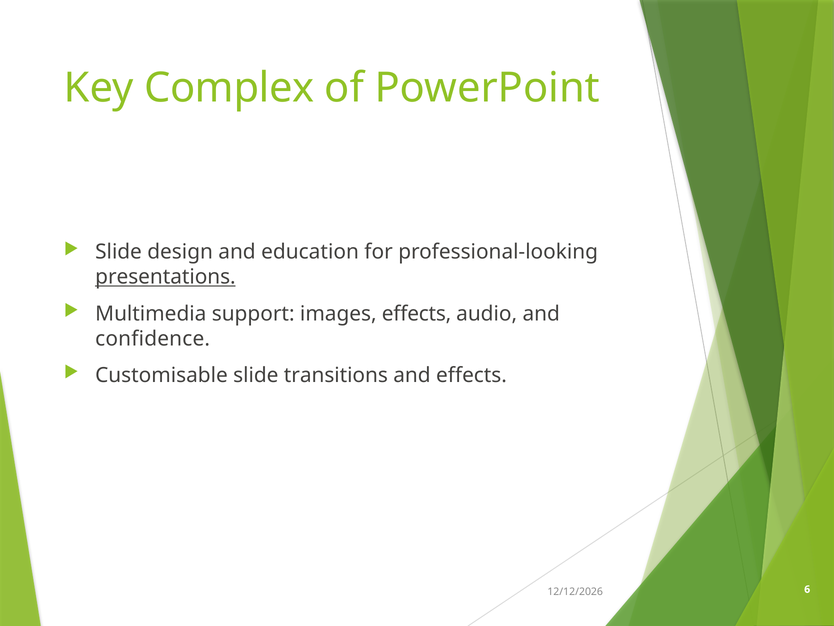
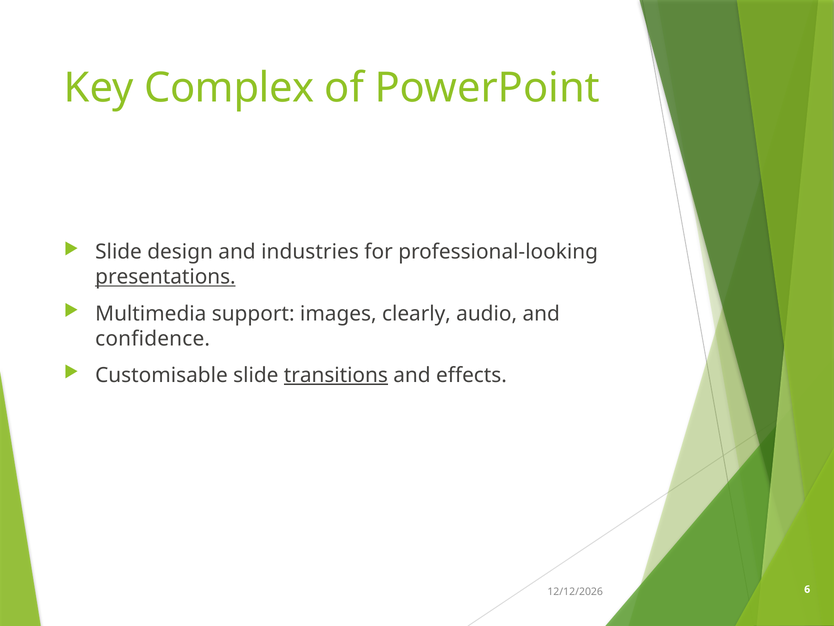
education: education -> industries
images effects: effects -> clearly
transitions underline: none -> present
